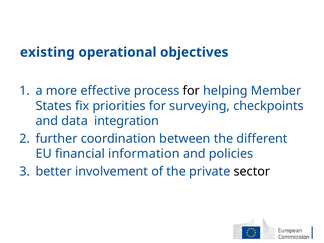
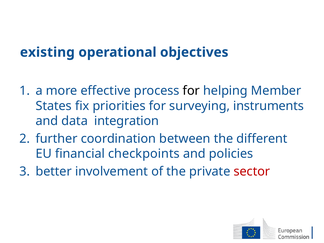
checkpoints: checkpoints -> instruments
information: information -> checkpoints
sector colour: black -> red
